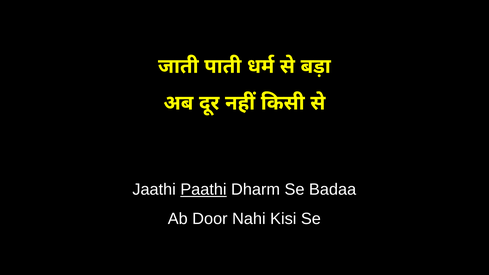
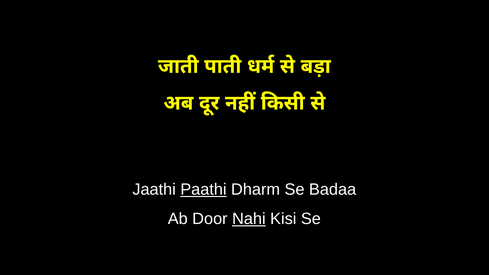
Nahi underline: none -> present
